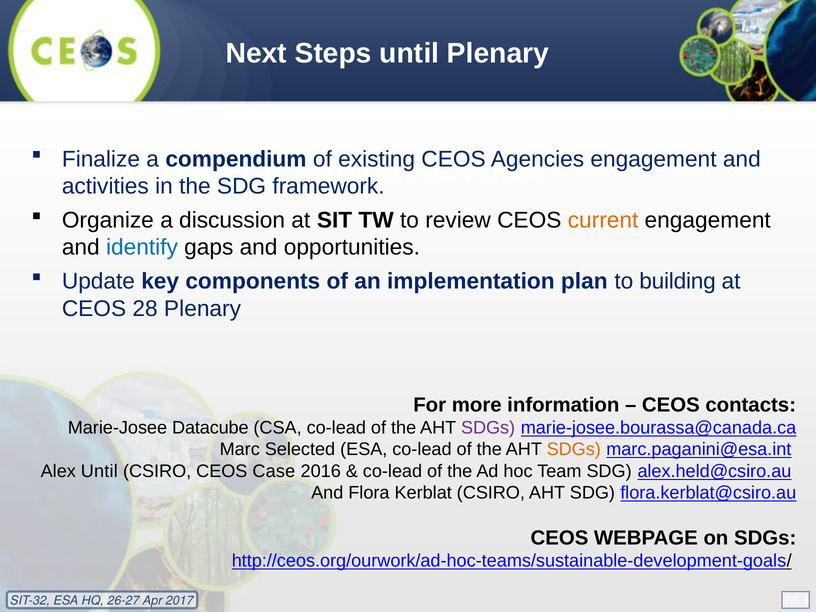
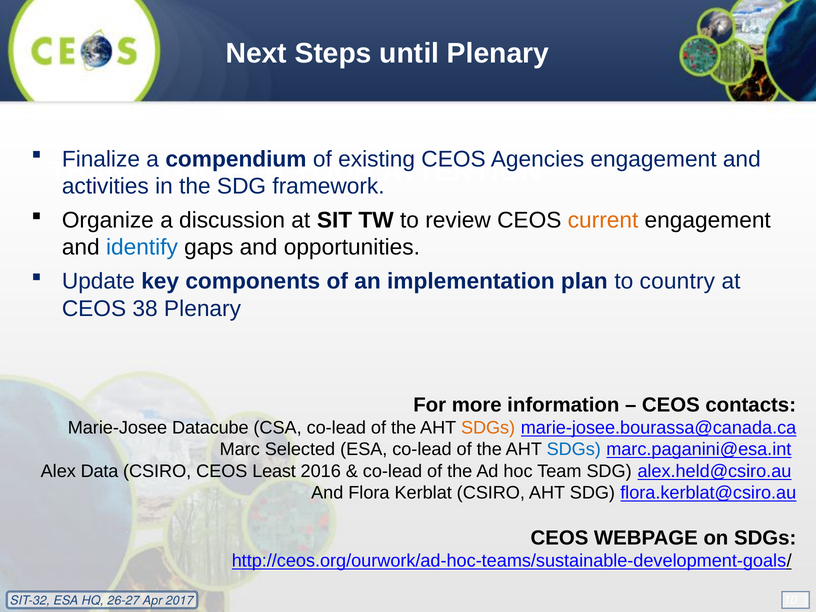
building: building -> country
28: 28 -> 38
SDGs at (488, 428) colour: purple -> orange
SDGs at (574, 450) colour: orange -> blue
Alex Until: Until -> Data
Case: Case -> Least
